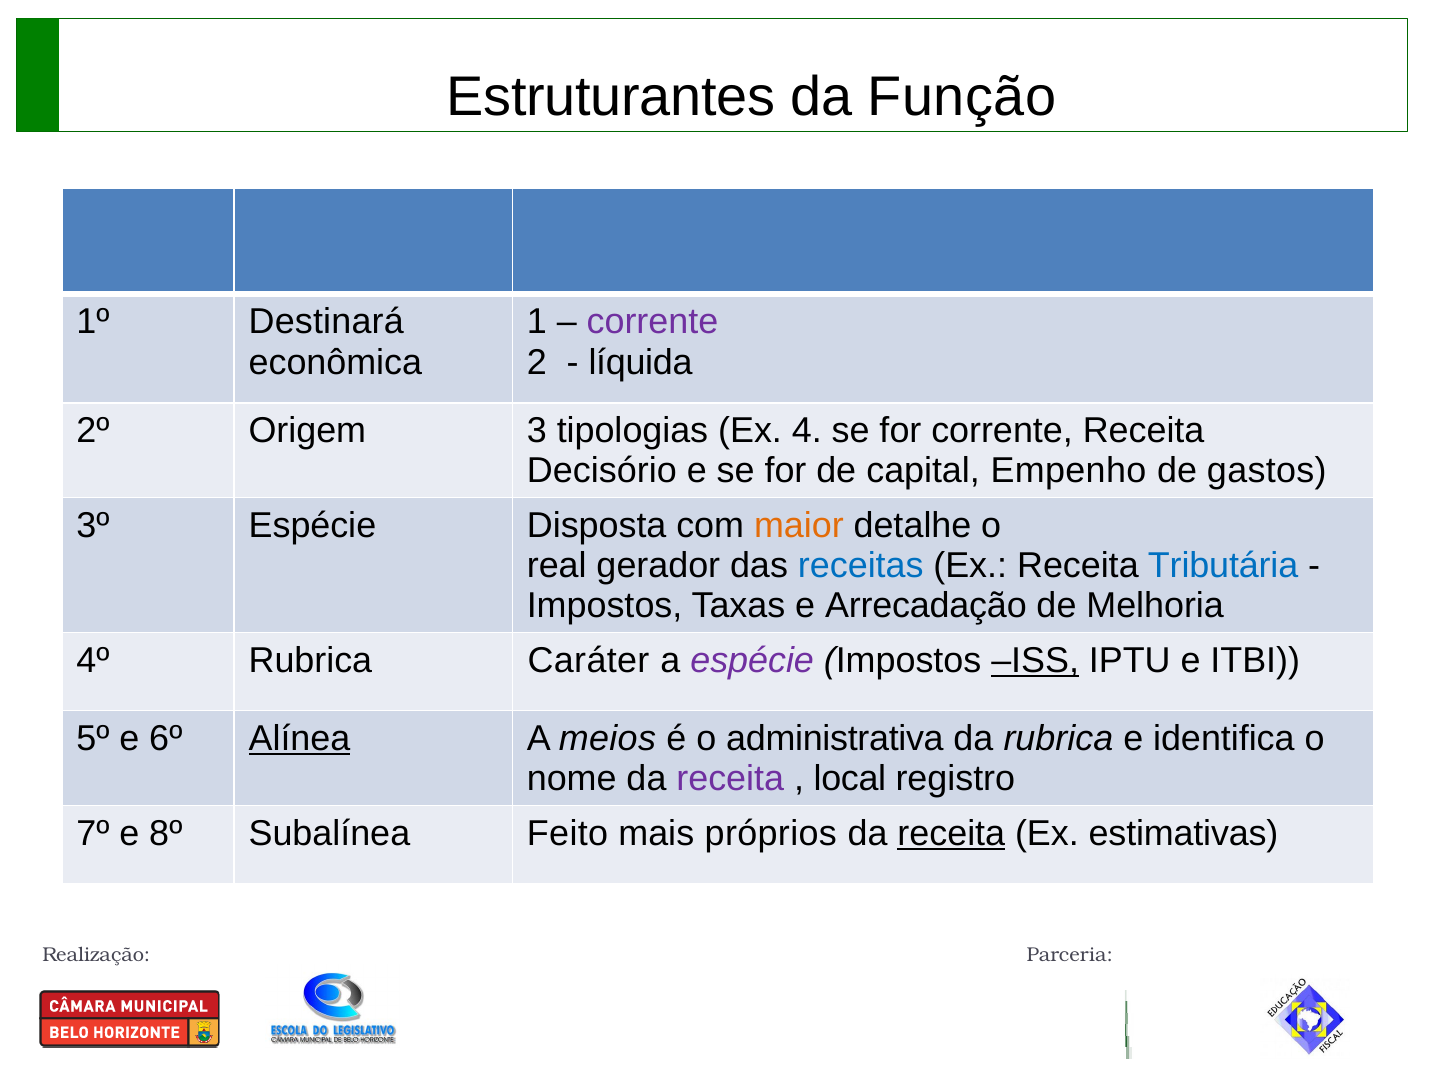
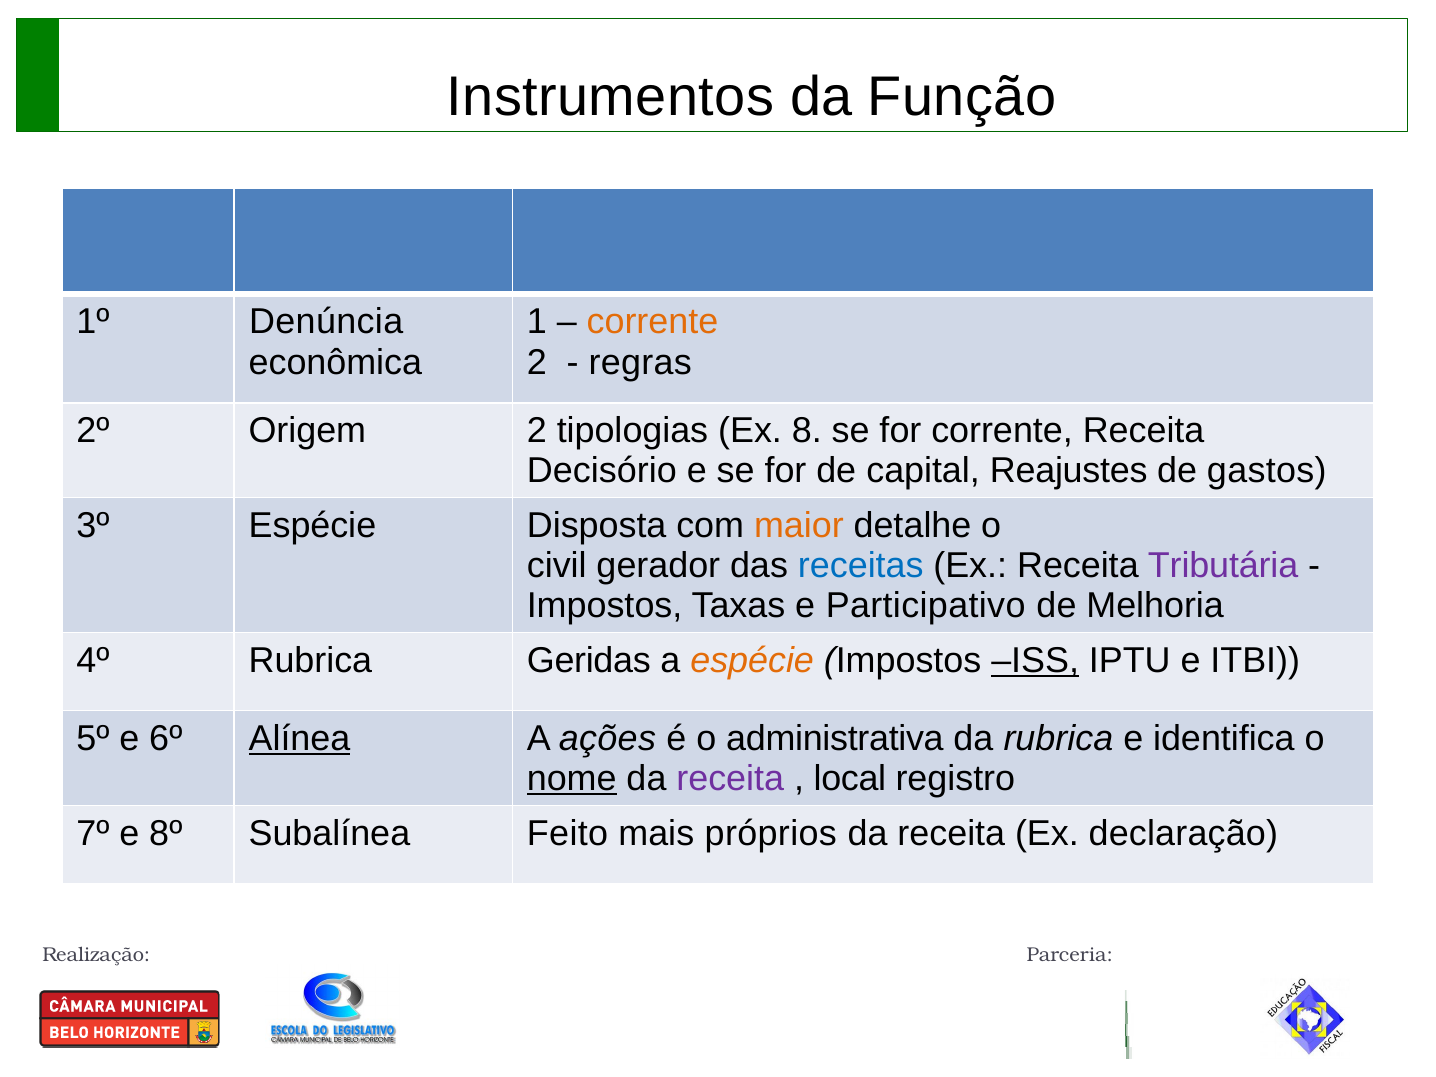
Estruturantes: Estruturantes -> Instrumentos
Destinará: Destinará -> Denúncia
corrente at (652, 322) colour: purple -> orange
líquida: líquida -> regras
Origem 3: 3 -> 2
4: 4 -> 8
Empenho: Empenho -> Reajustes
real: real -> civil
Tributária colour: blue -> purple
Arrecadação: Arrecadação -> Participativo
Caráter: Caráter -> Geridas
espécie at (752, 660) colour: purple -> orange
meios: meios -> ações
nome underline: none -> present
receita at (951, 833) underline: present -> none
estimativas: estimativas -> declaração
